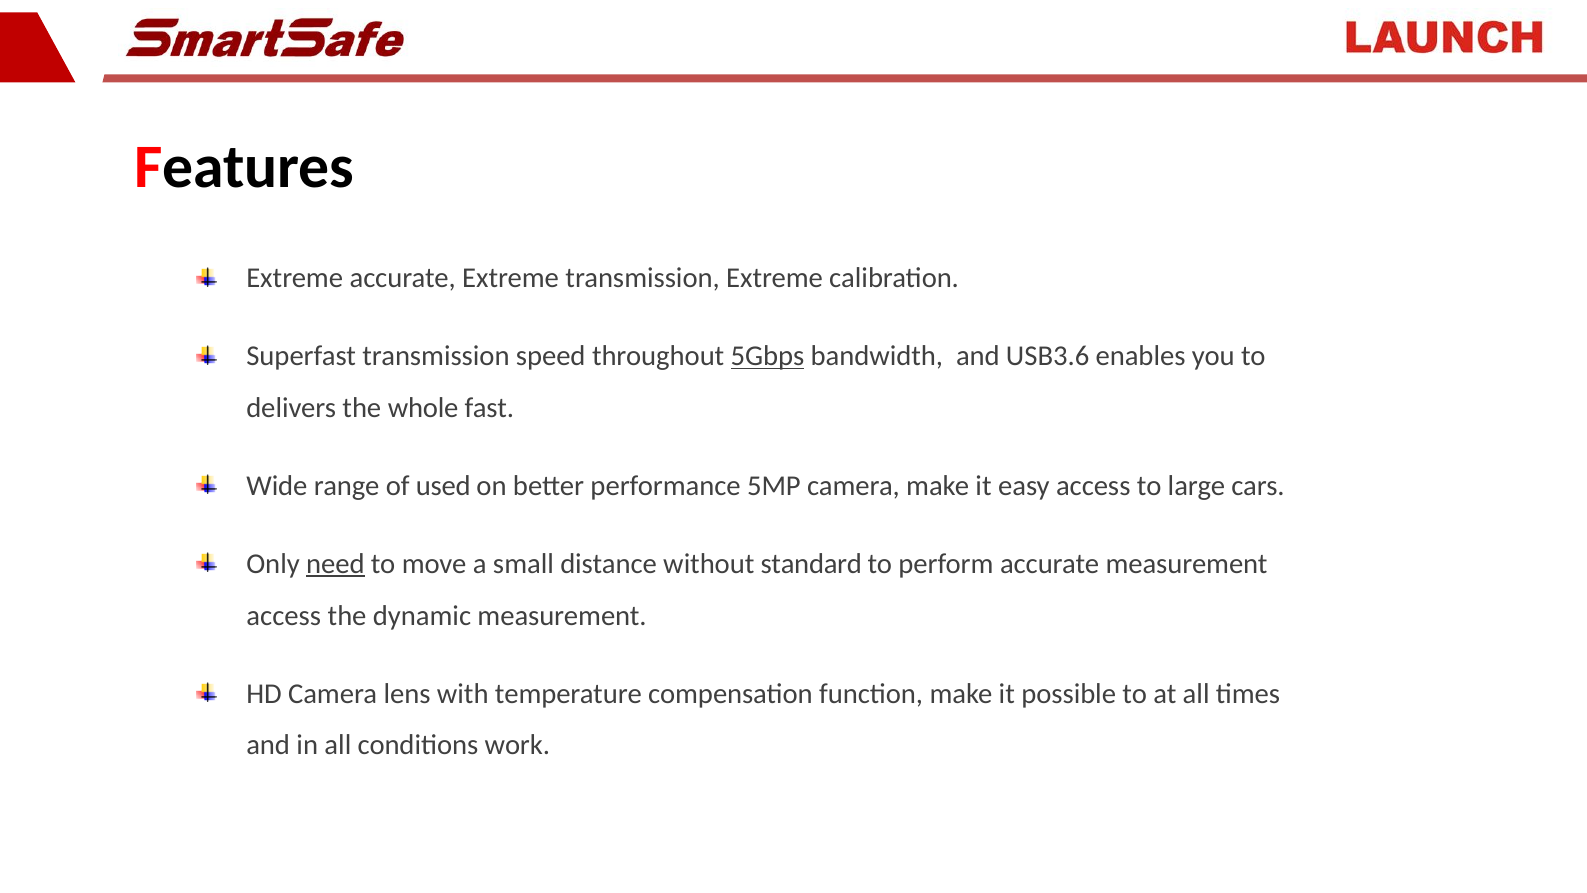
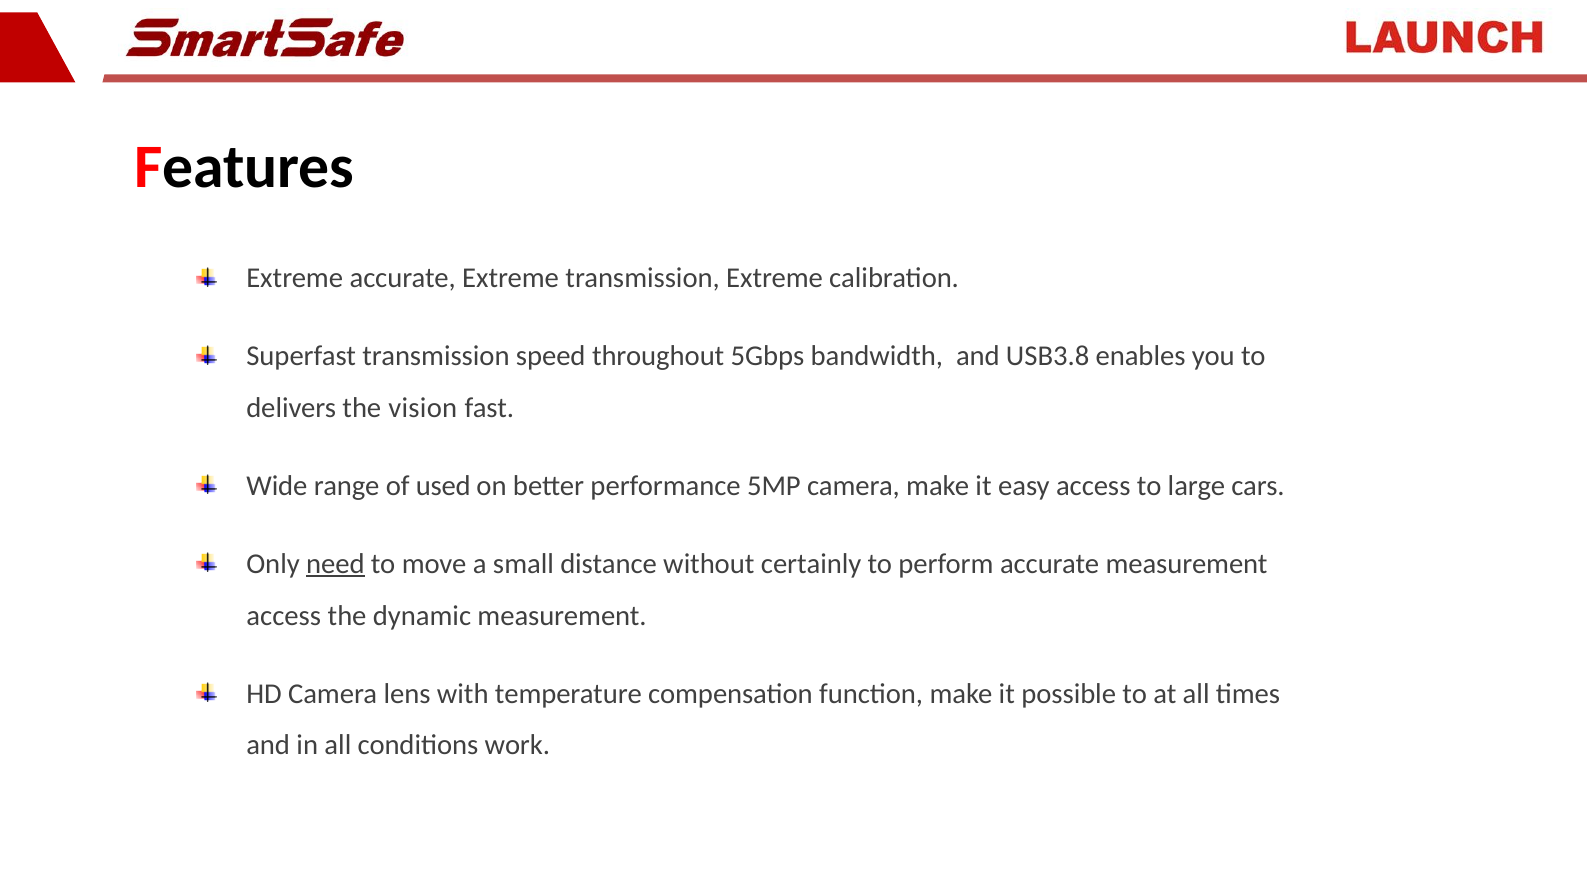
5Gbps underline: present -> none
USB3.6: USB3.6 -> USB3.8
whole: whole -> vision
standard: standard -> certainly
